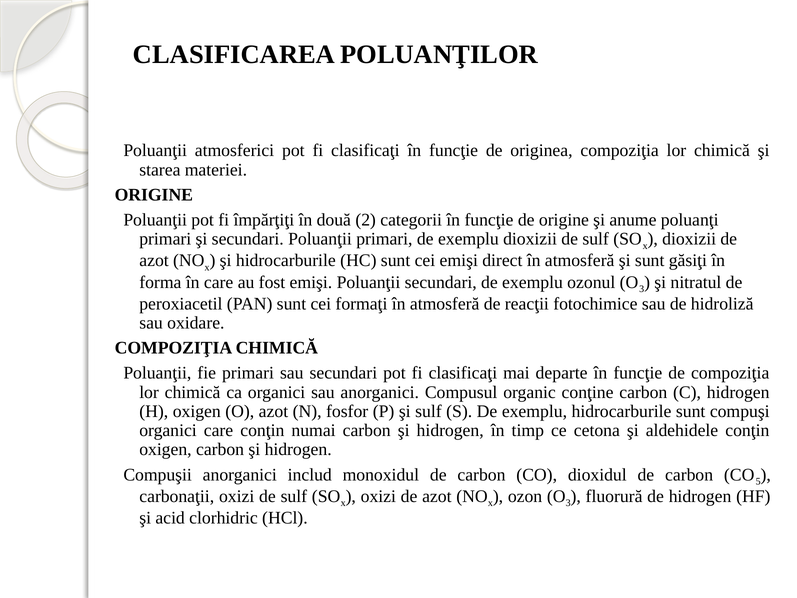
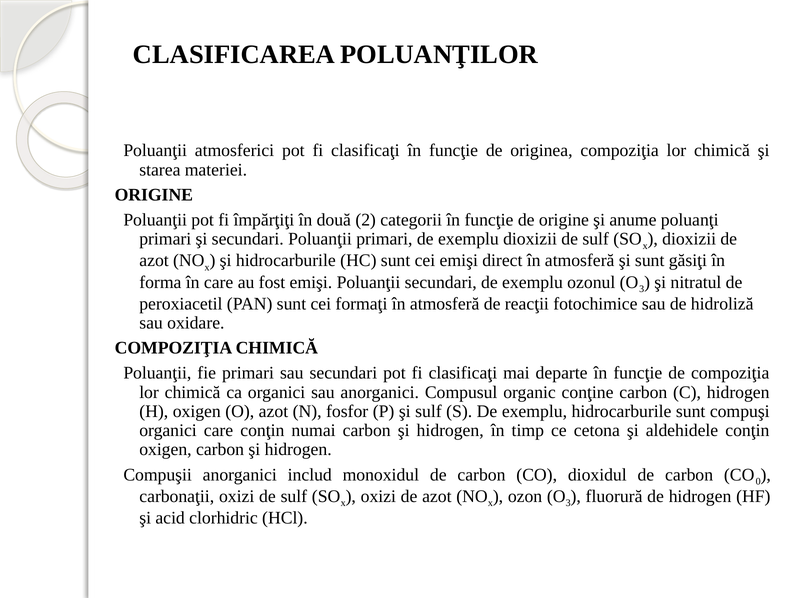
5: 5 -> 0
